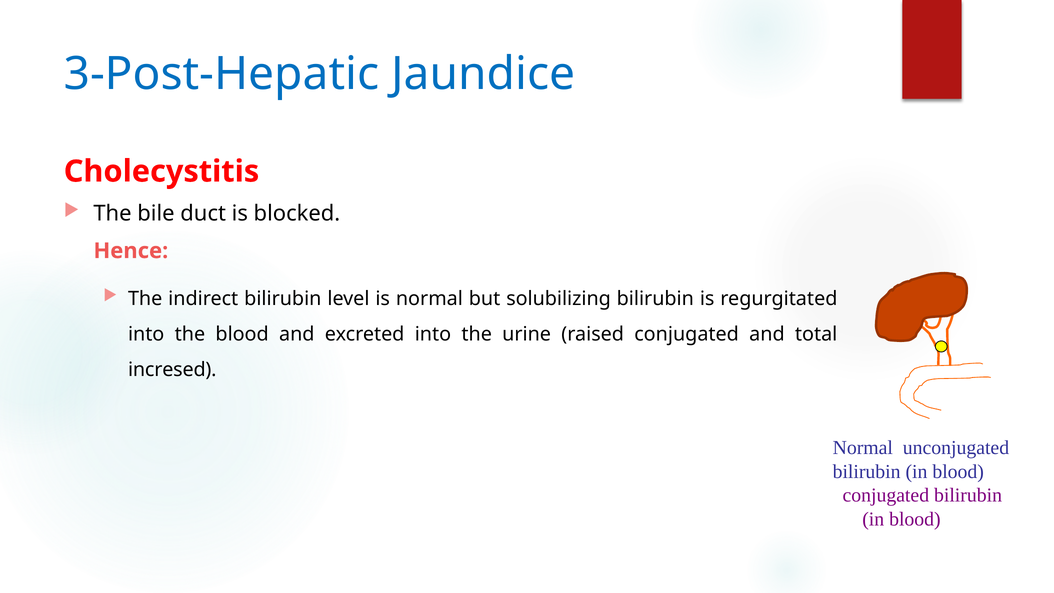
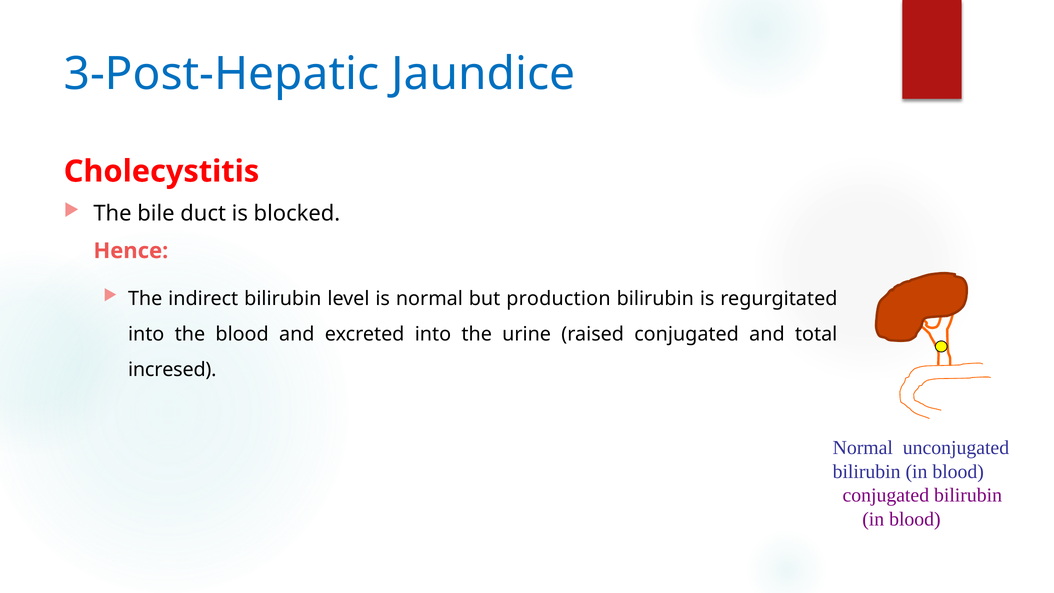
solubilizing: solubilizing -> production
